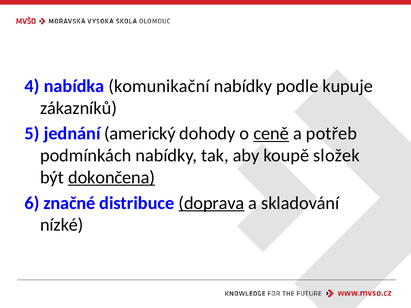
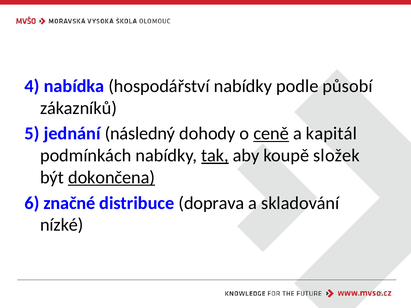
komunikační: komunikační -> hospodářství
kupuje: kupuje -> působí
americký: americký -> následný
potřeb: potřeb -> kapitál
tak underline: none -> present
doprava underline: present -> none
